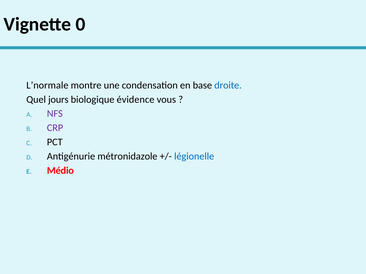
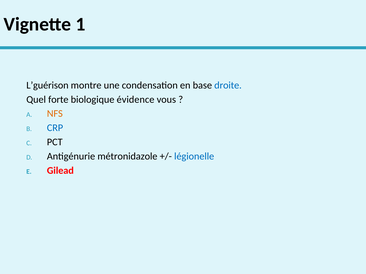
0: 0 -> 1
L’normale: L’normale -> L’guérison
jours: jours -> forte
NFS colour: purple -> orange
CRP colour: purple -> blue
Médio: Médio -> Gilead
